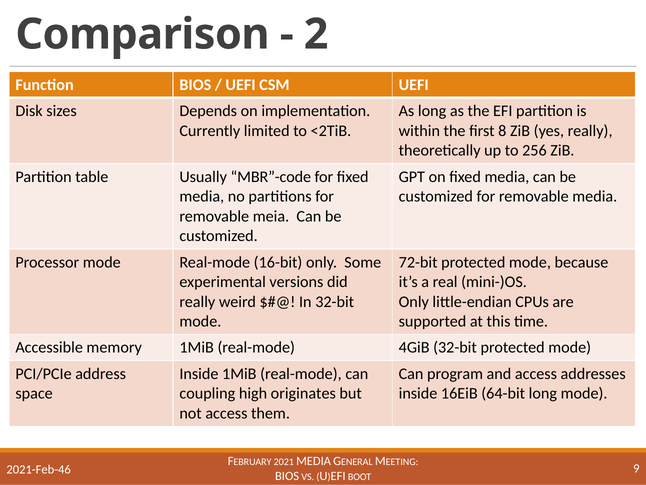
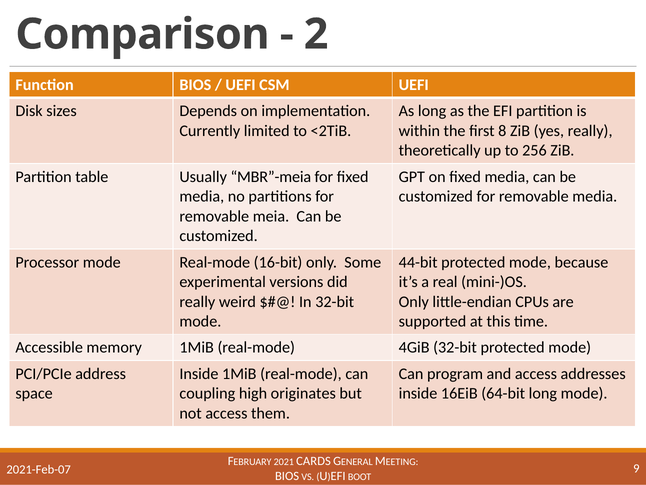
MBR”-code: MBR”-code -> MBR”-meia
72-bit: 72-bit -> 44-bit
2021 MEDIA: MEDIA -> CARDS
2021-Feb-46: 2021-Feb-46 -> 2021-Feb-07
